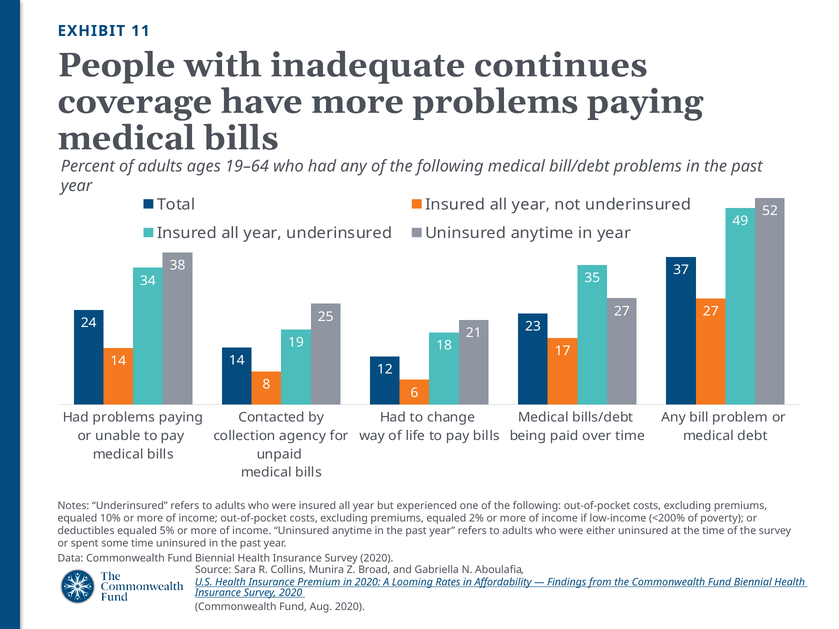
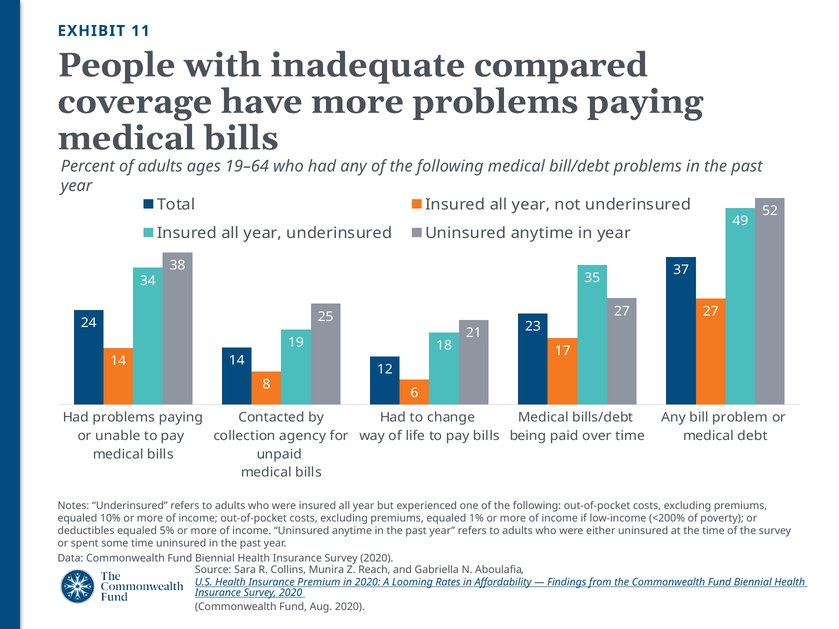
continues: continues -> compared
2%: 2% -> 1%
Broad: Broad -> Reach
